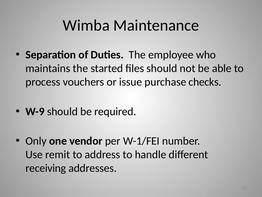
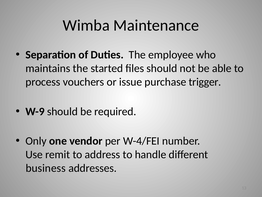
checks: checks -> trigger
W-1/FEI: W-1/FEI -> W-4/FEI
receiving: receiving -> business
